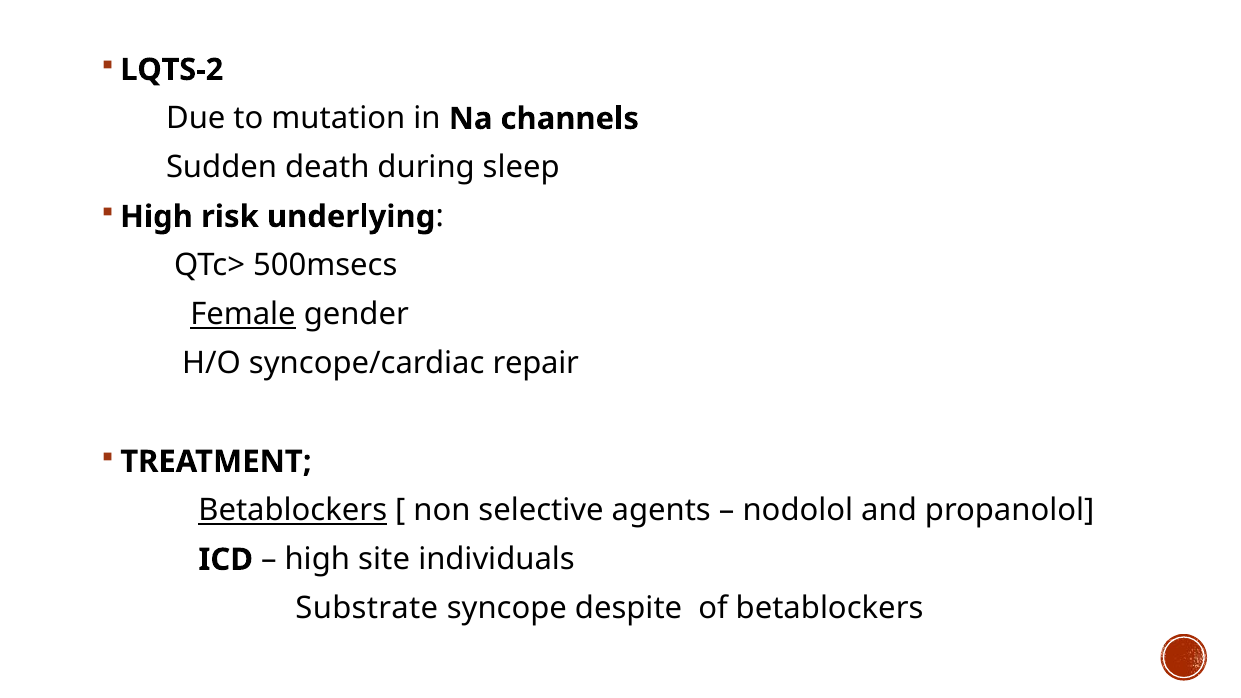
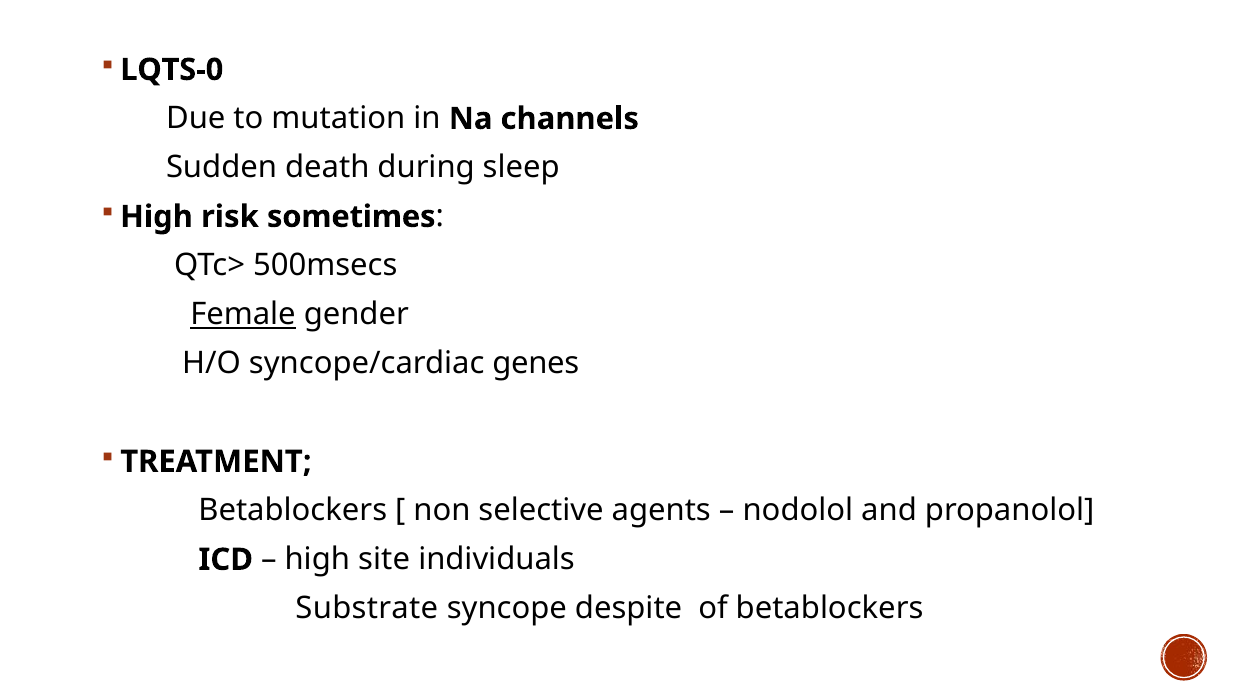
LQTS-2: LQTS-2 -> LQTS-0
underlying: underlying -> sometimes
repair: repair -> genes
Betablockers at (293, 511) underline: present -> none
